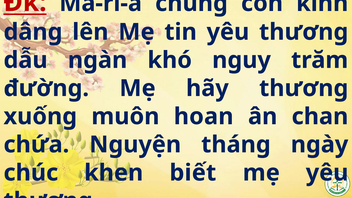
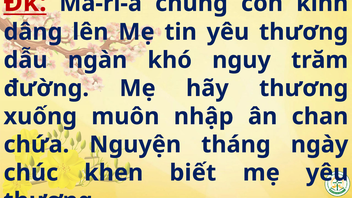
hoan: hoan -> nhập
